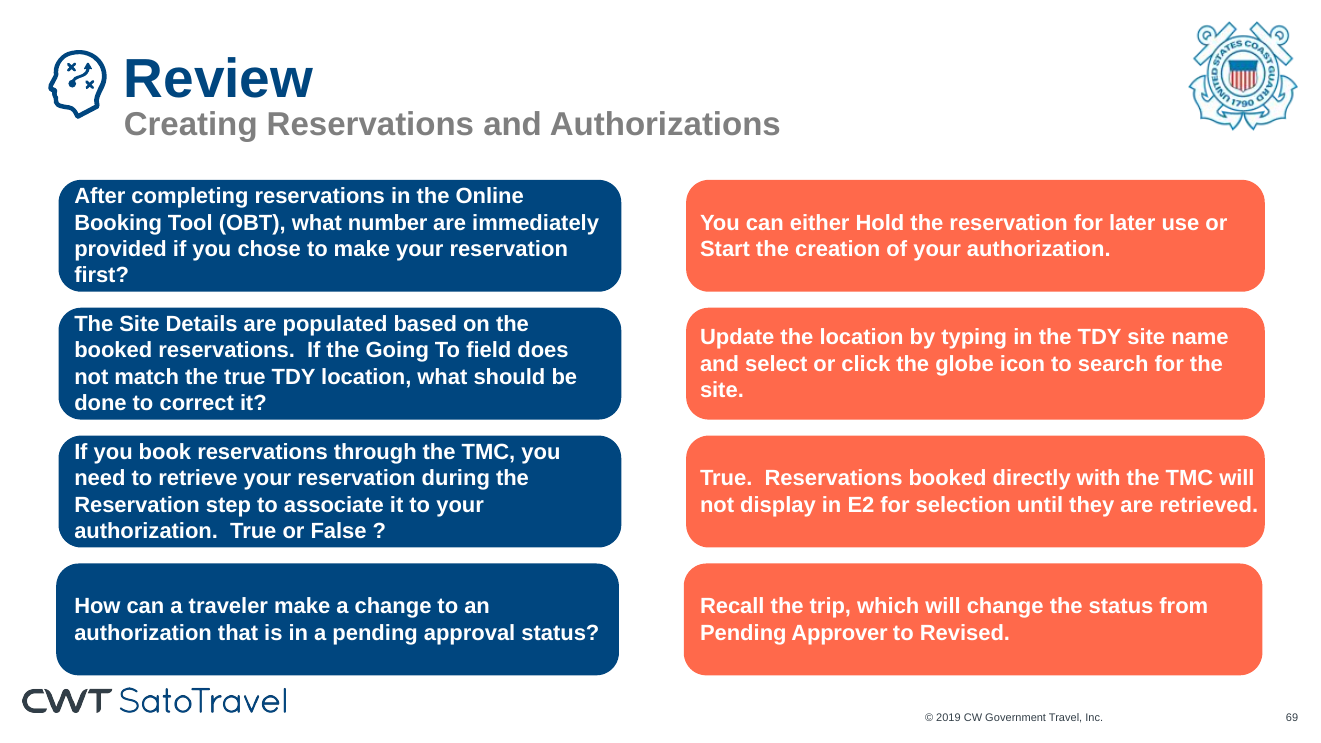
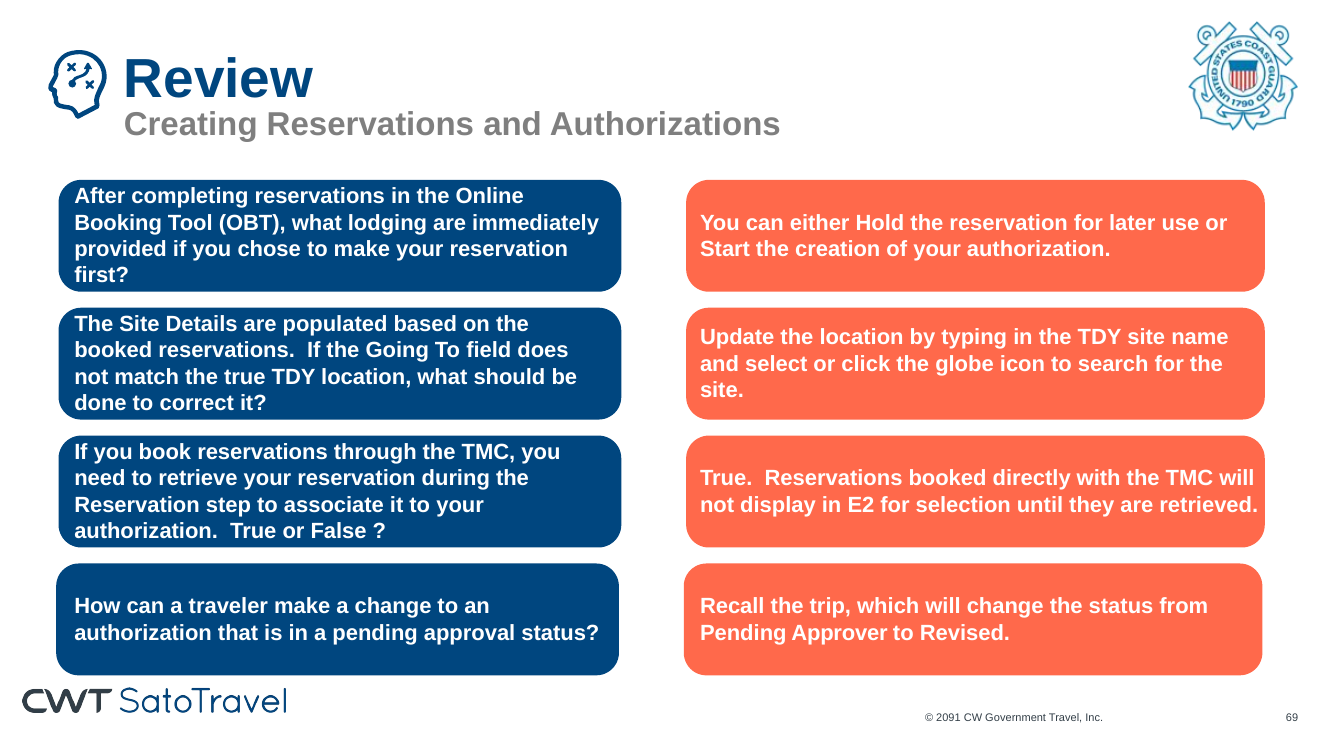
number: number -> lodging
2019: 2019 -> 2091
